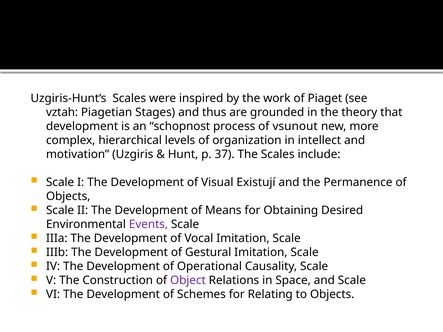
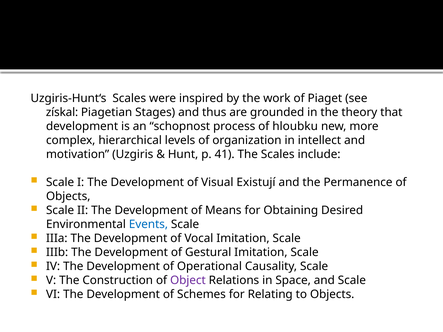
vztah: vztah -> získal
vsunout: vsunout -> hloubku
37: 37 -> 41
Events colour: purple -> blue
